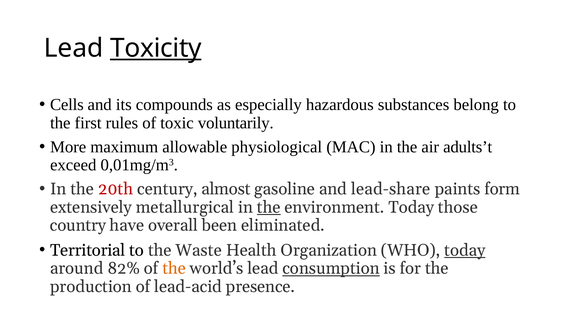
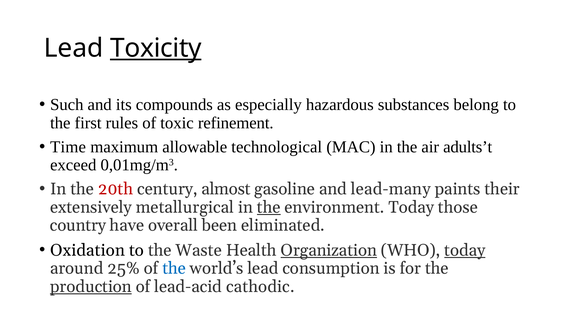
Cells: Cells -> Such
voluntarily: voluntarily -> refinement
More: More -> Time
physiological: physiological -> technological
lead-share: lead-share -> lead-many
form: form -> their
Territorial: Territorial -> Oxidation
Organization underline: none -> present
82%: 82% -> 25%
the at (174, 268) colour: orange -> blue
consumption underline: present -> none
production underline: none -> present
presence: presence -> cathodic
